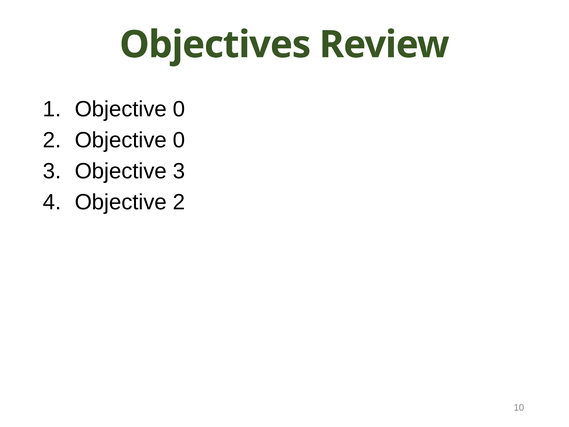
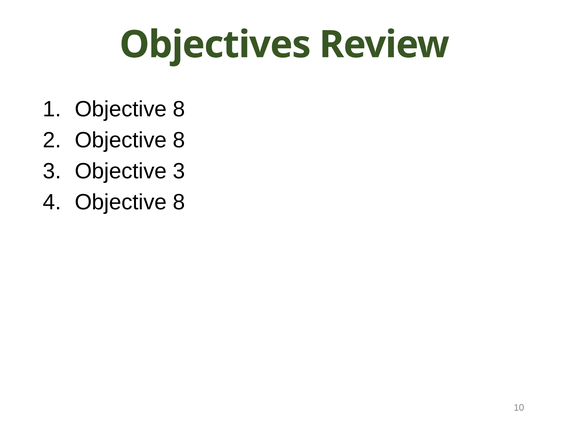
1 Objective 0: 0 -> 8
2 Objective 0: 0 -> 8
4 Objective 2: 2 -> 8
